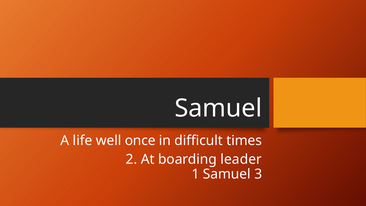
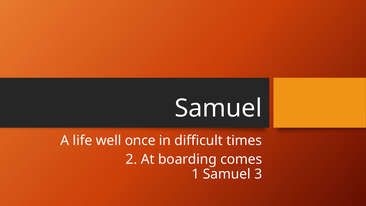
leader: leader -> comes
